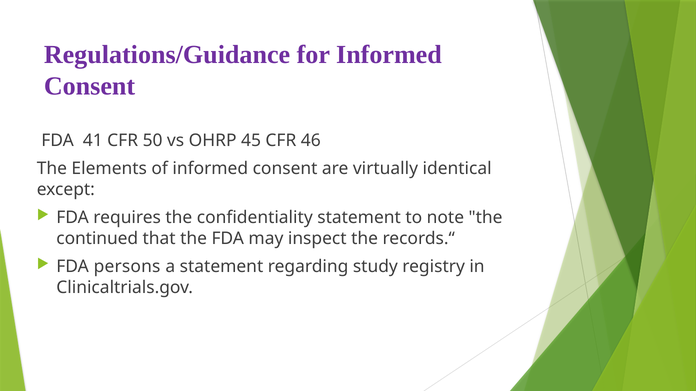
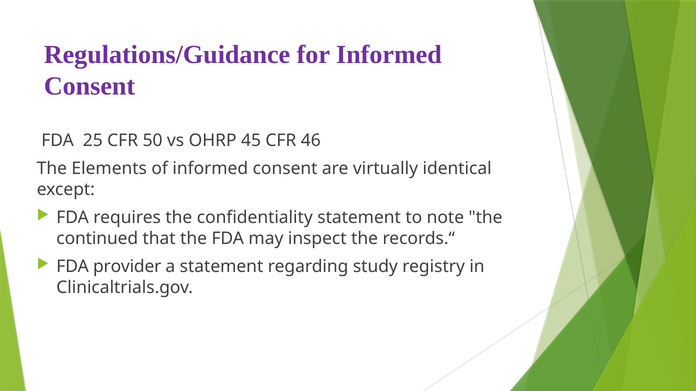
41: 41 -> 25
persons: persons -> provider
